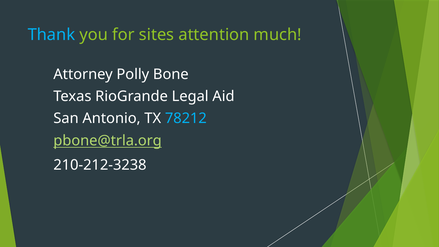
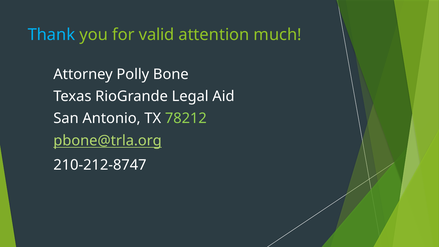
sites: sites -> valid
78212 colour: light blue -> light green
210-212-3238: 210-212-3238 -> 210-212-8747
